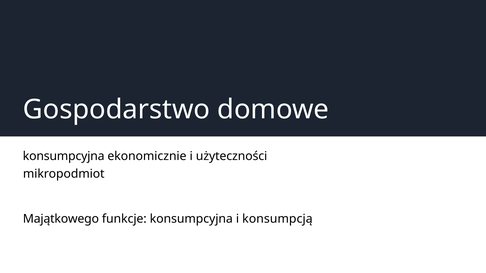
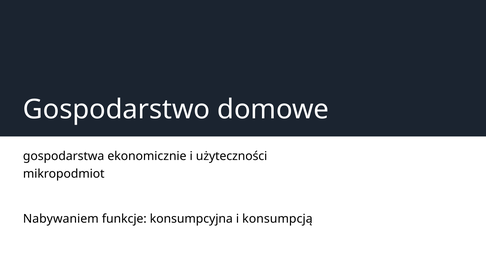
konsumpcyjna at (64, 156): konsumpcyjna -> gospodarstwa
Majątkowego: Majątkowego -> Nabywaniem
